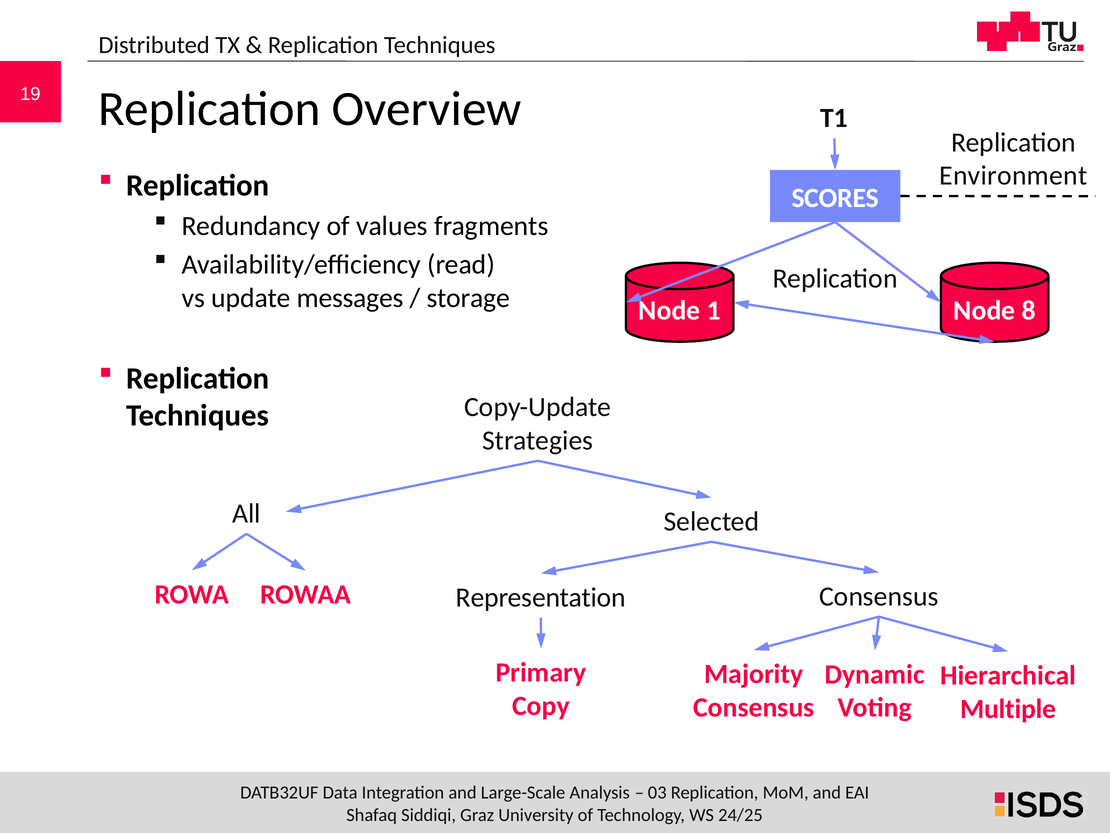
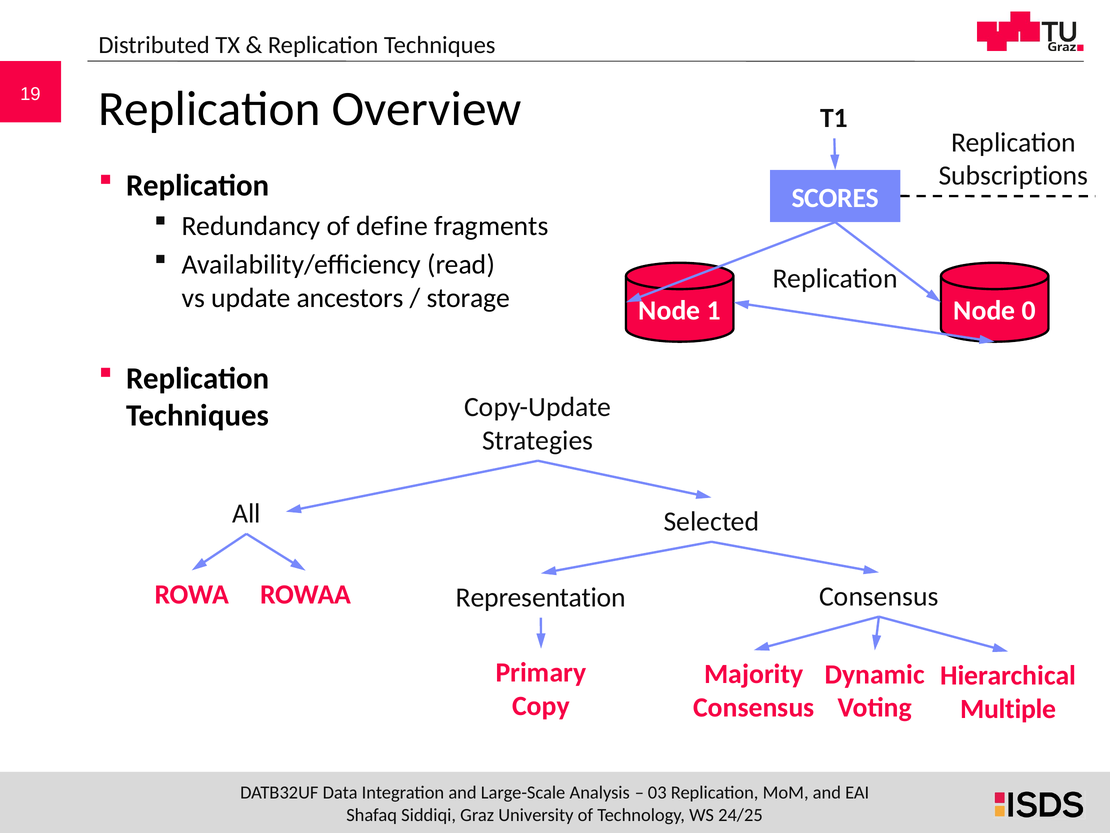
Environment: Environment -> Subscriptions
values: values -> define
messages: messages -> ancestors
8: 8 -> 0
